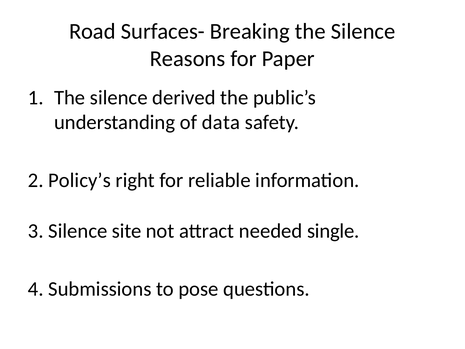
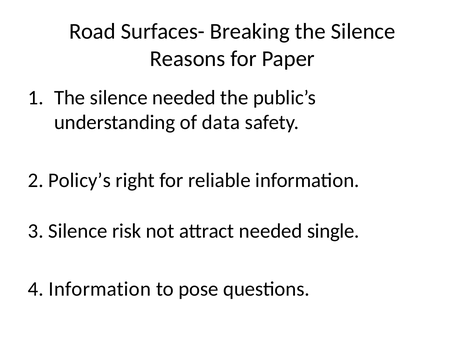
silence derived: derived -> needed
site: site -> risk
4 Submissions: Submissions -> Information
